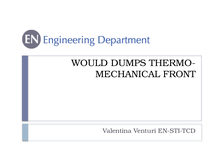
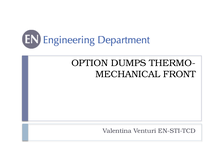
WOULD: WOULD -> OPTION
